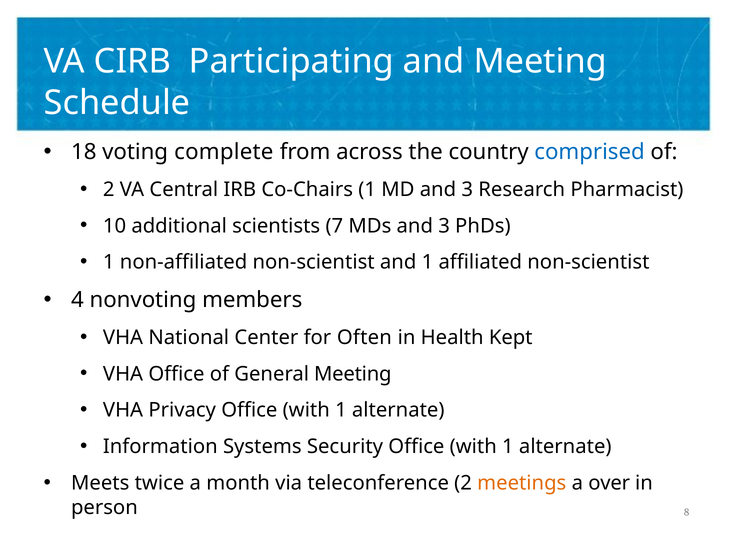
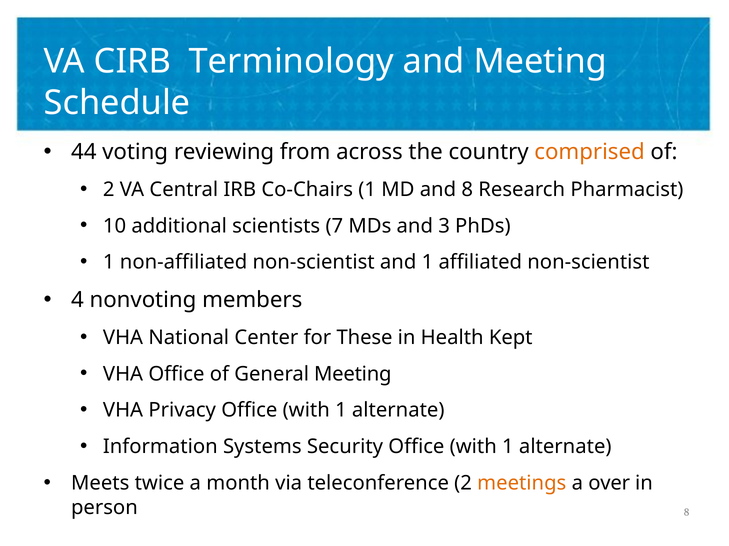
Participating: Participating -> Terminology
18: 18 -> 44
complete: complete -> reviewing
comprised colour: blue -> orange
MD and 3: 3 -> 8
Often: Often -> These
